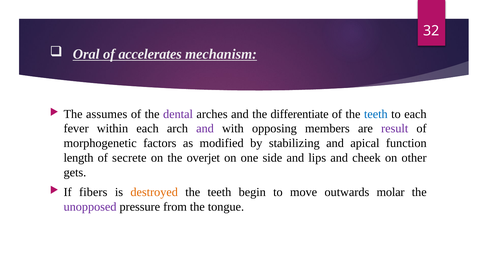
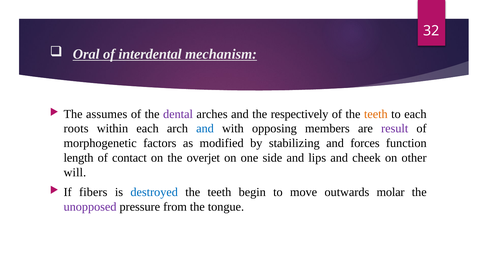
accelerates: accelerates -> interdental
differentiate: differentiate -> respectively
teeth at (376, 114) colour: blue -> orange
fever: fever -> roots
and at (205, 129) colour: purple -> blue
apical: apical -> forces
secrete: secrete -> contact
gets: gets -> will
destroyed colour: orange -> blue
